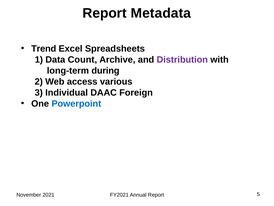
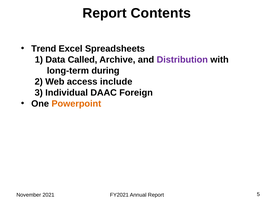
Metadata: Metadata -> Contents
Count: Count -> Called
various: various -> include
Powerpoint colour: blue -> orange
